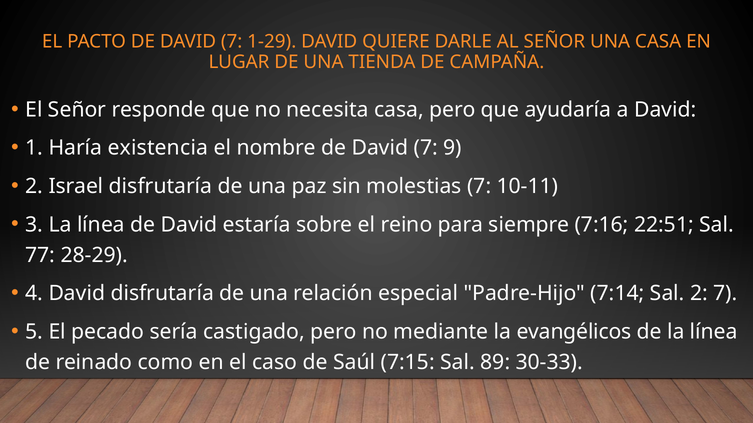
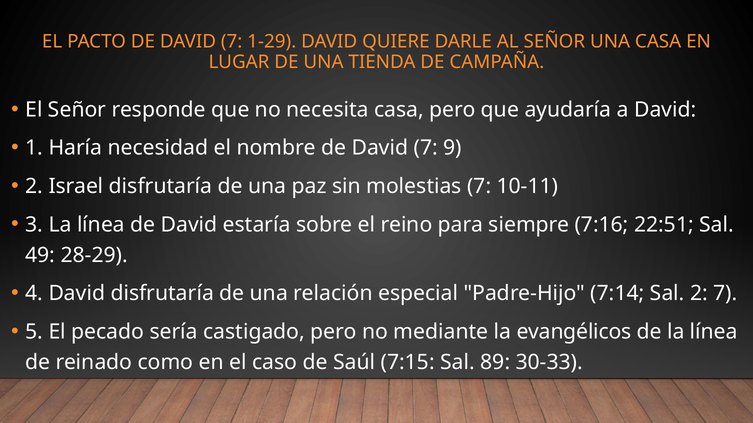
existencia: existencia -> necesidad
77: 77 -> 49
